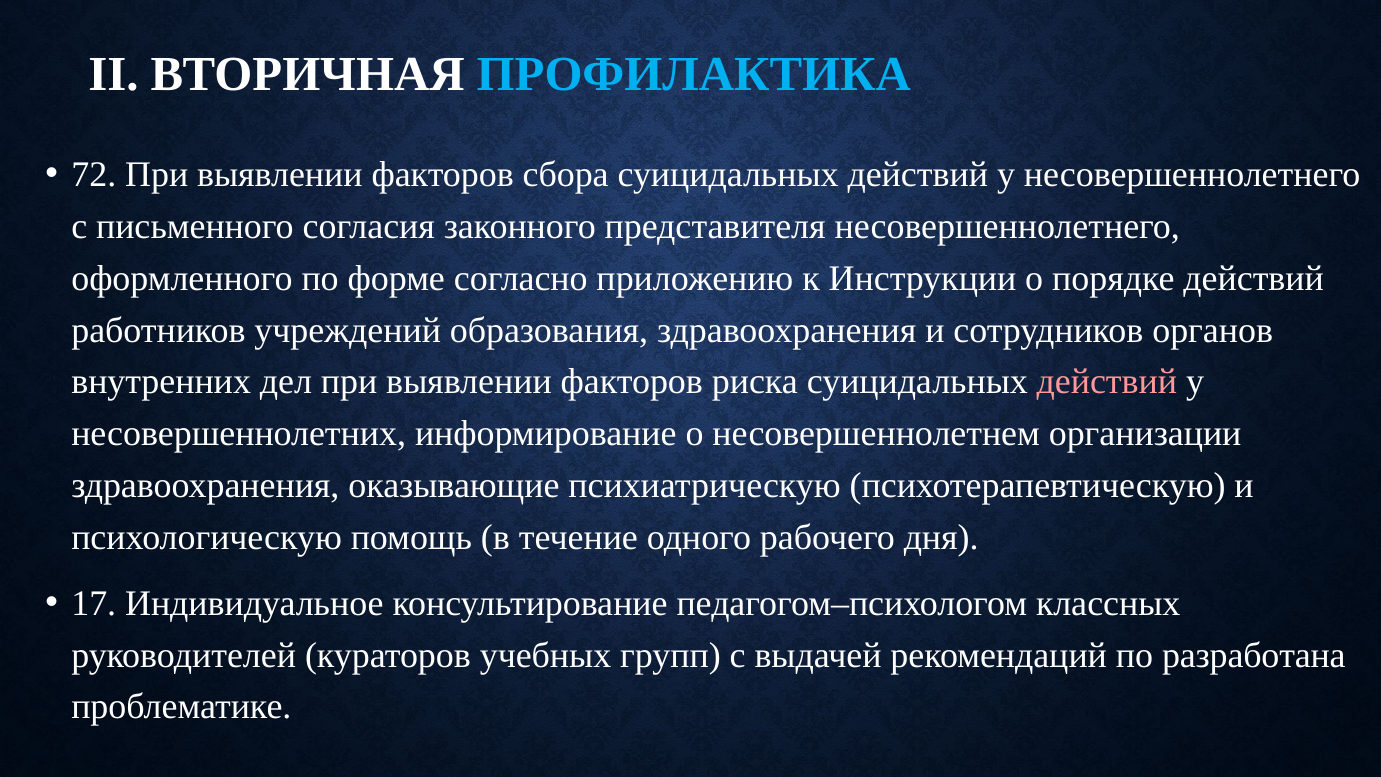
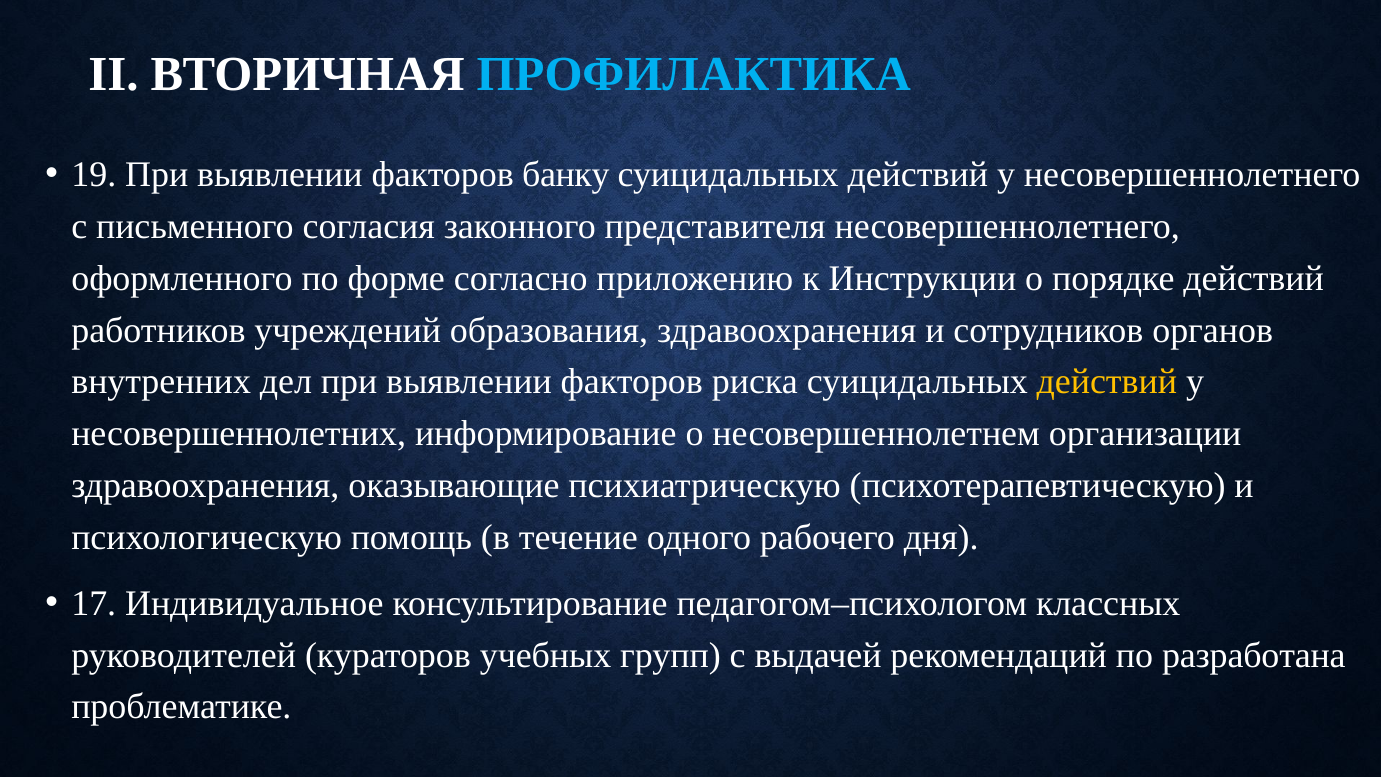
72: 72 -> 19
сбора: сбора -> банку
действий at (1107, 382) colour: pink -> yellow
